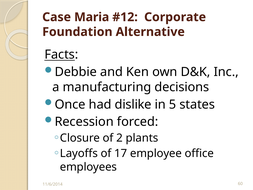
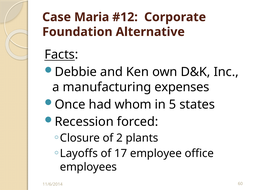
decisions: decisions -> expenses
dislike: dislike -> whom
